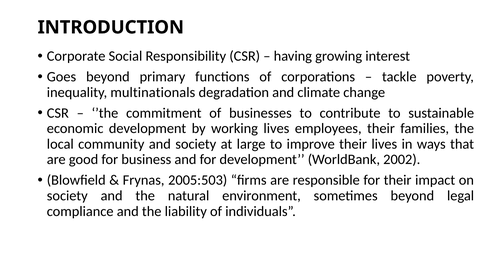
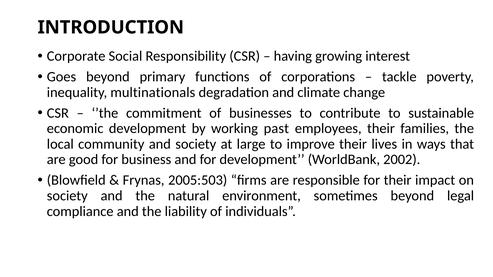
working lives: lives -> past
